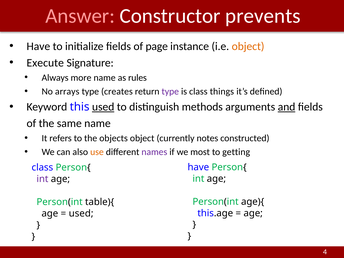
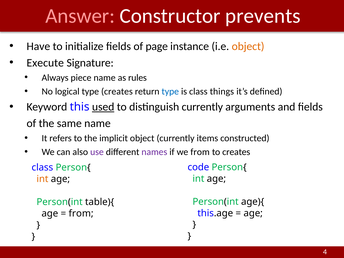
more: more -> piece
arrays: arrays -> logical
type at (170, 91) colour: purple -> blue
distinguish methods: methods -> currently
and underline: present -> none
objects: objects -> implicit
notes: notes -> items
use colour: orange -> purple
we most: most -> from
to getting: getting -> creates
have at (198, 167): have -> code
int at (42, 179) colour: purple -> orange
used at (81, 213): used -> from
